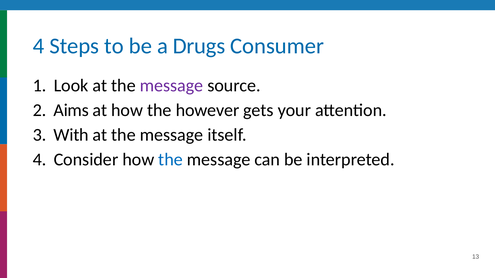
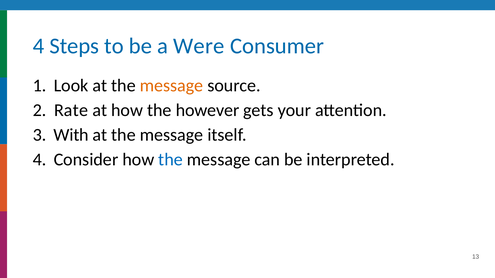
Drugs: Drugs -> Were
message at (172, 86) colour: purple -> orange
Aims: Aims -> Rate
